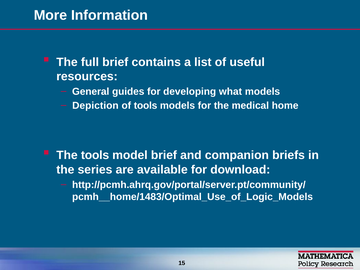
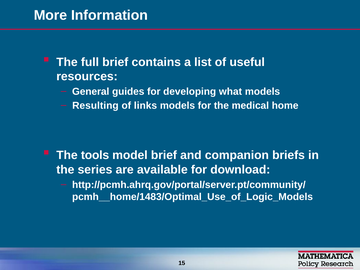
Depiction: Depiction -> Resulting
of tools: tools -> links
